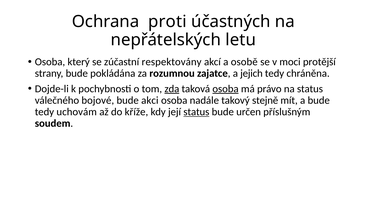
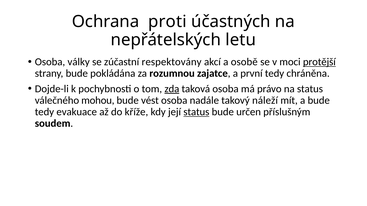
který: který -> války
protější underline: none -> present
jejich: jejich -> první
osoba at (226, 89) underline: present -> none
bojové: bojové -> mohou
akci: akci -> vést
stejně: stejně -> náleží
uchovám: uchovám -> evakuace
